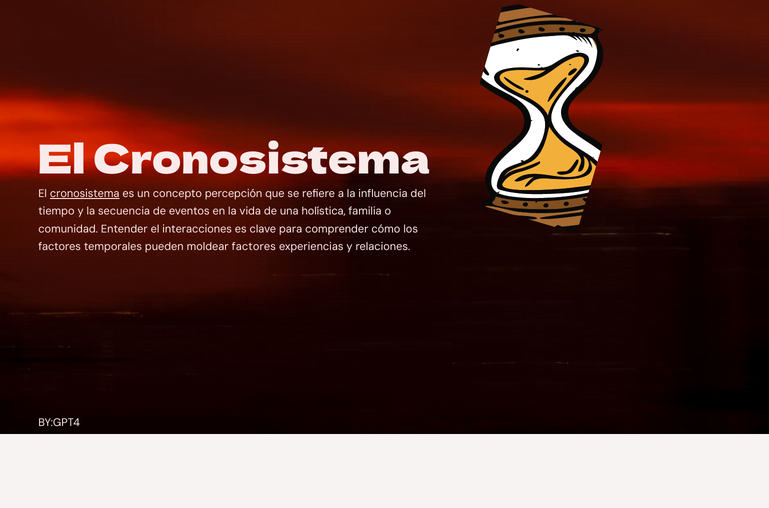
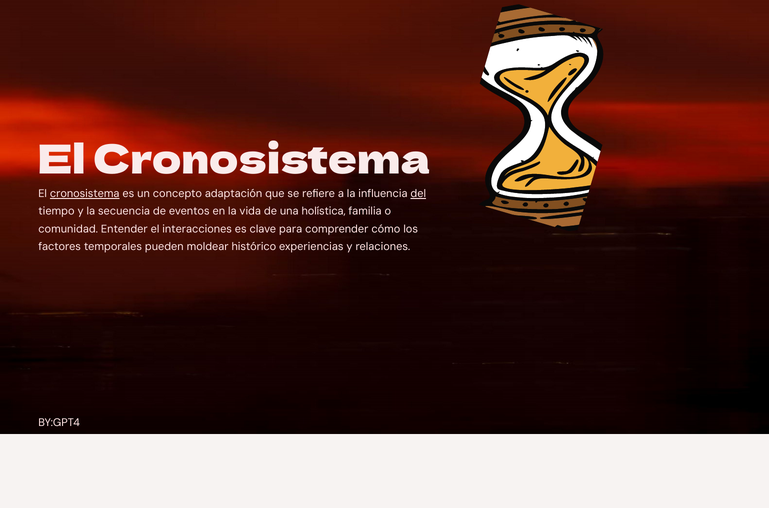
percepción: percepción -> adaptación
del underline: none -> present
moldear factores: factores -> histórico
